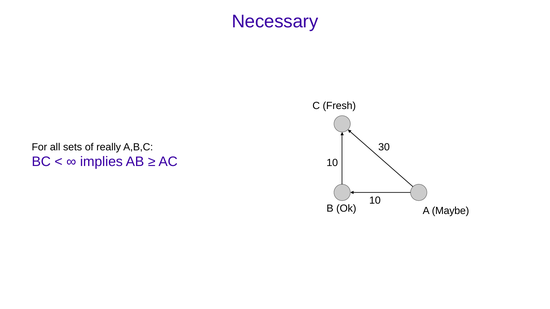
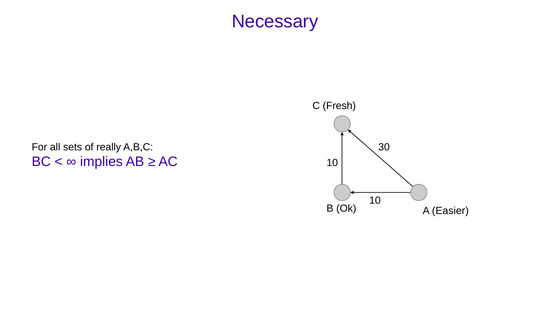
Maybe: Maybe -> Easier
